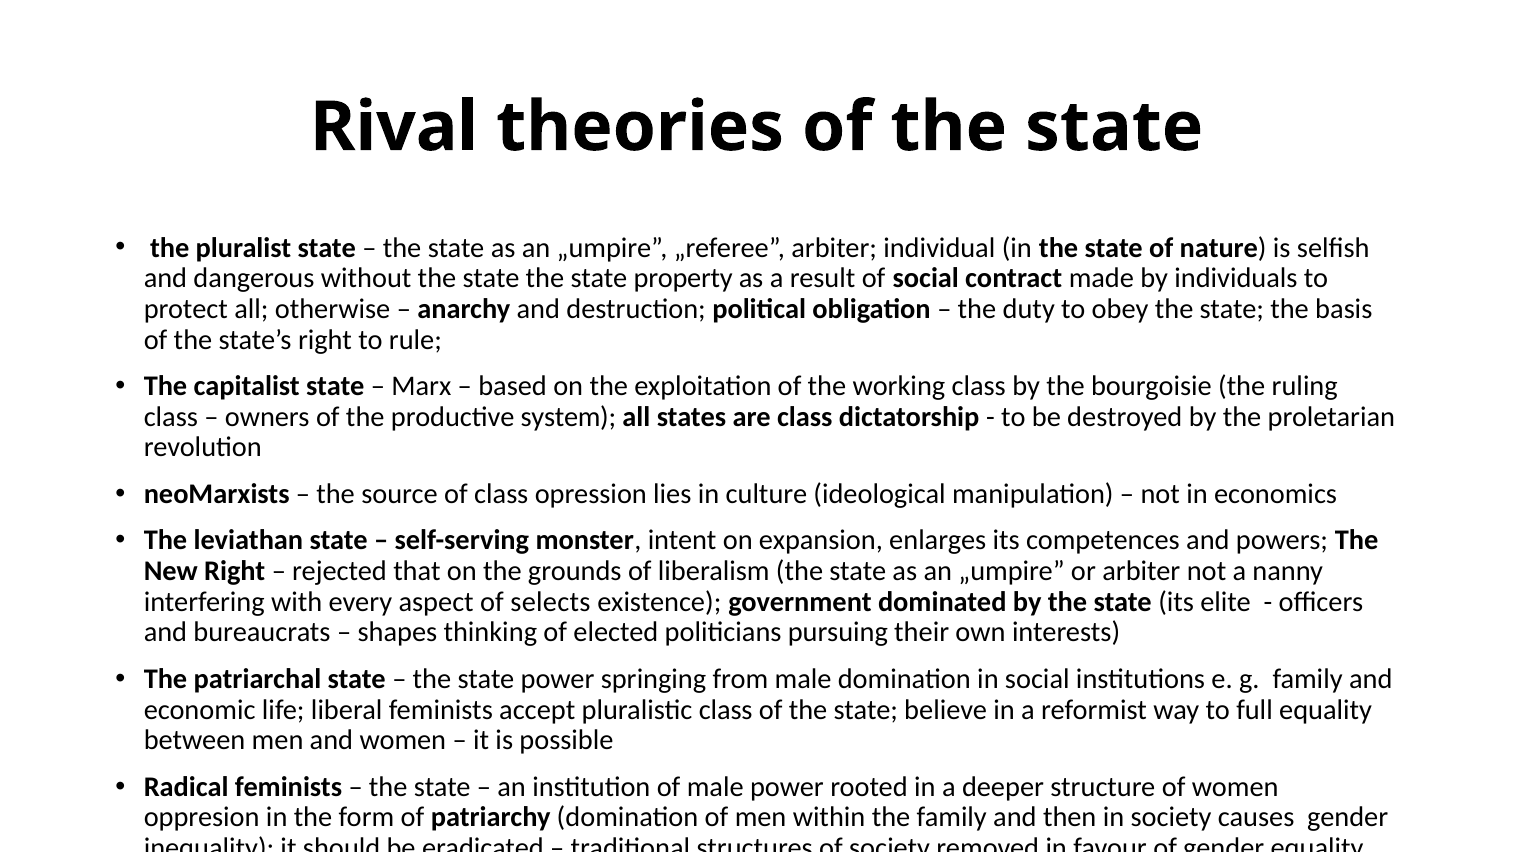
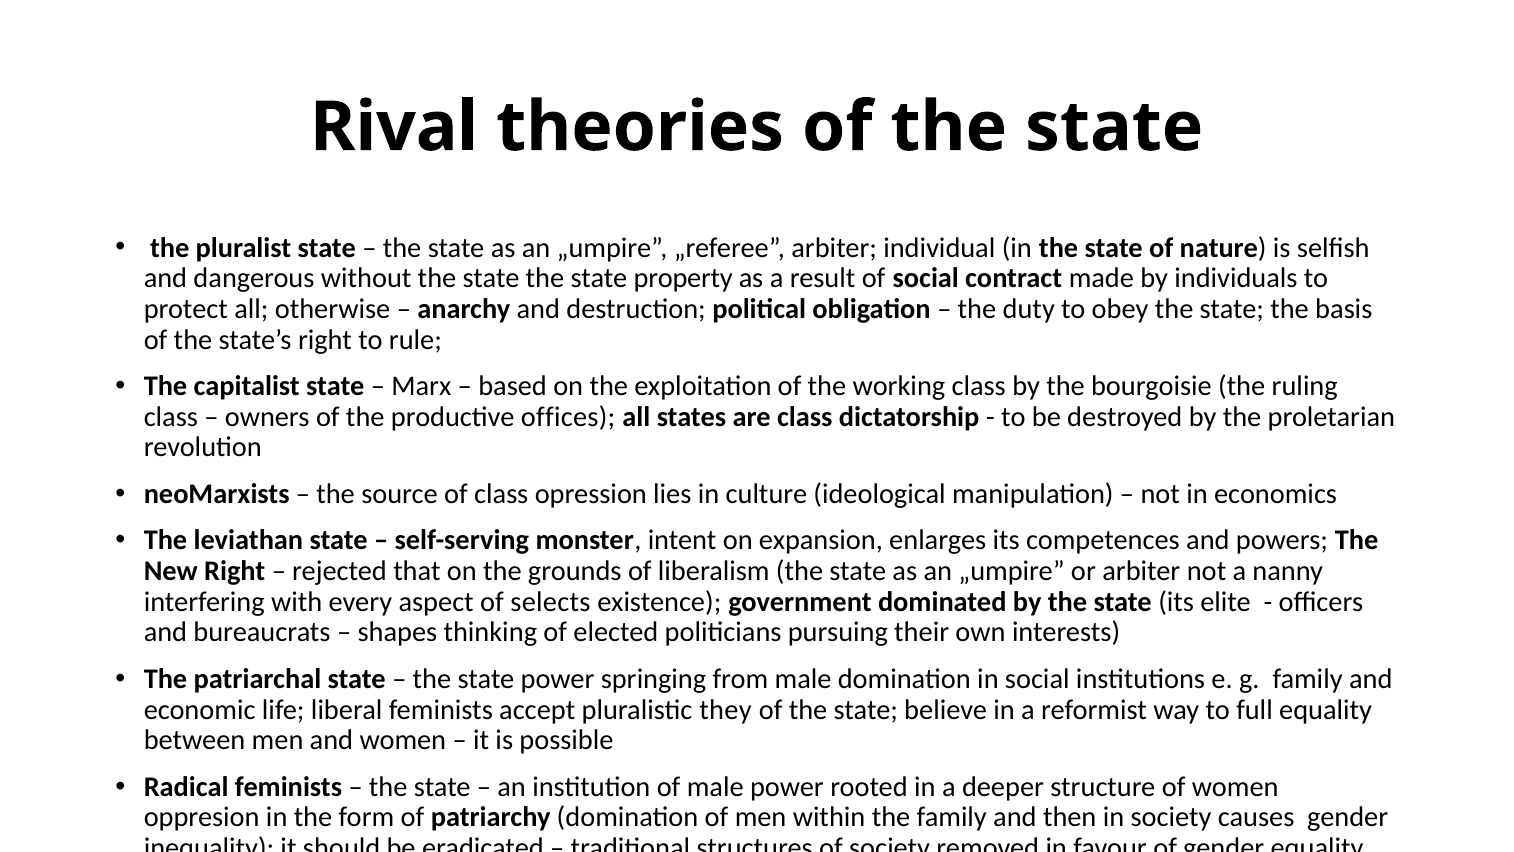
system: system -> offices
pluralistic class: class -> they
